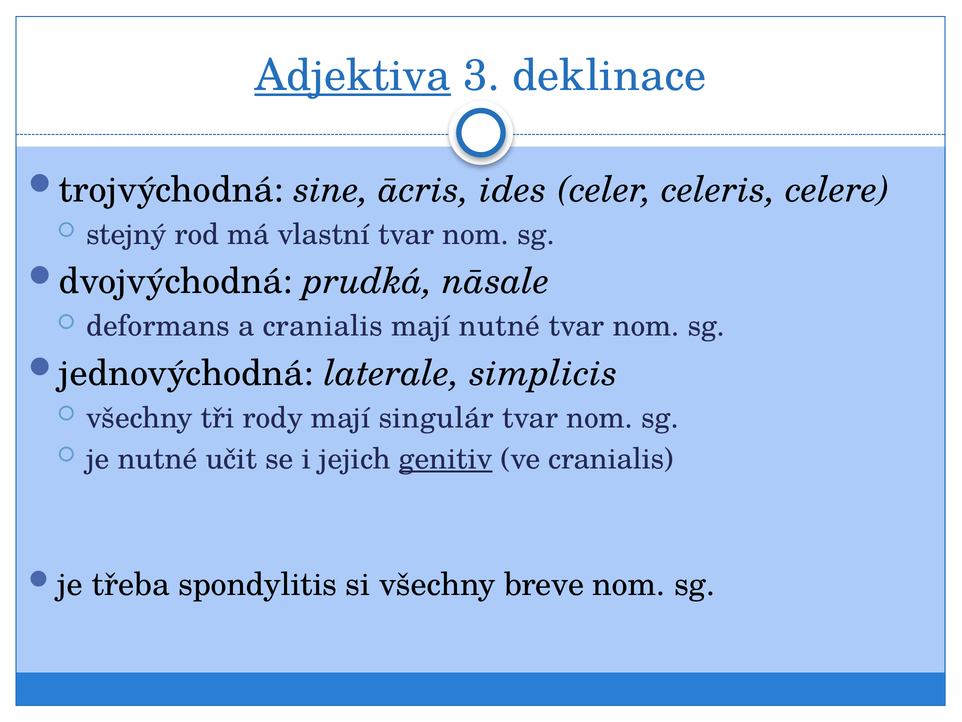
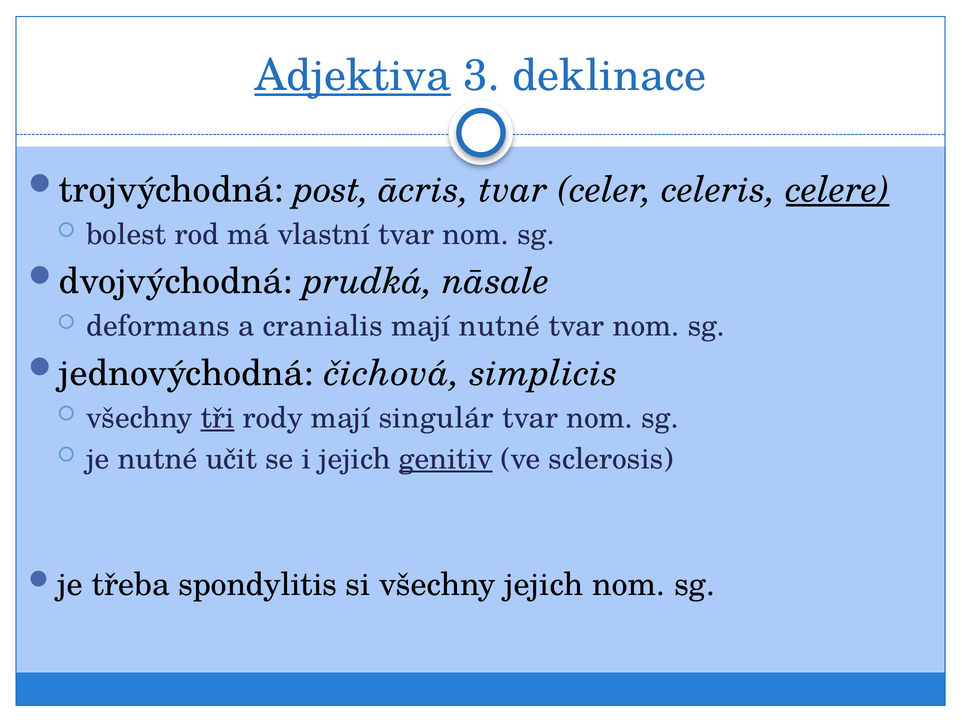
sine: sine -> post
ācris ides: ides -> tvar
celere underline: none -> present
stejný: stejný -> bolest
laterale: laterale -> čichová
tři underline: none -> present
ve cranialis: cranialis -> sclerosis
všechny breve: breve -> jejich
